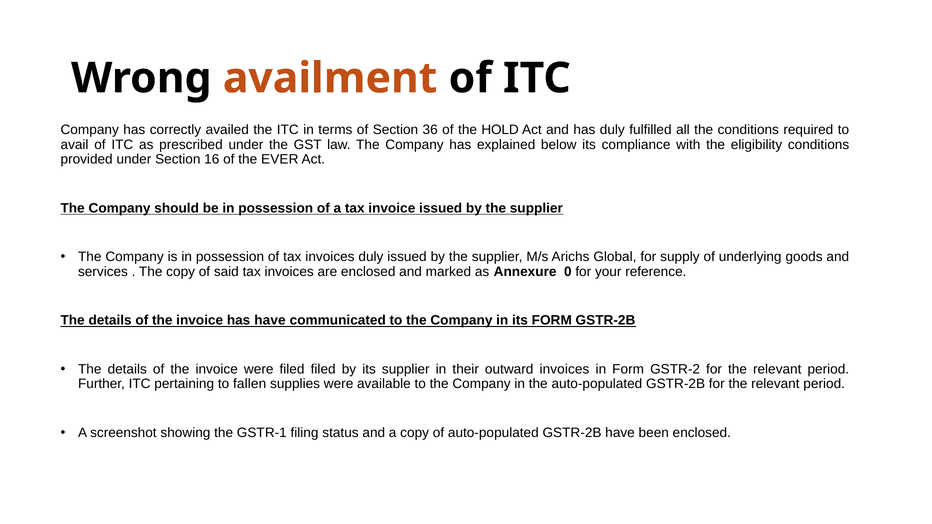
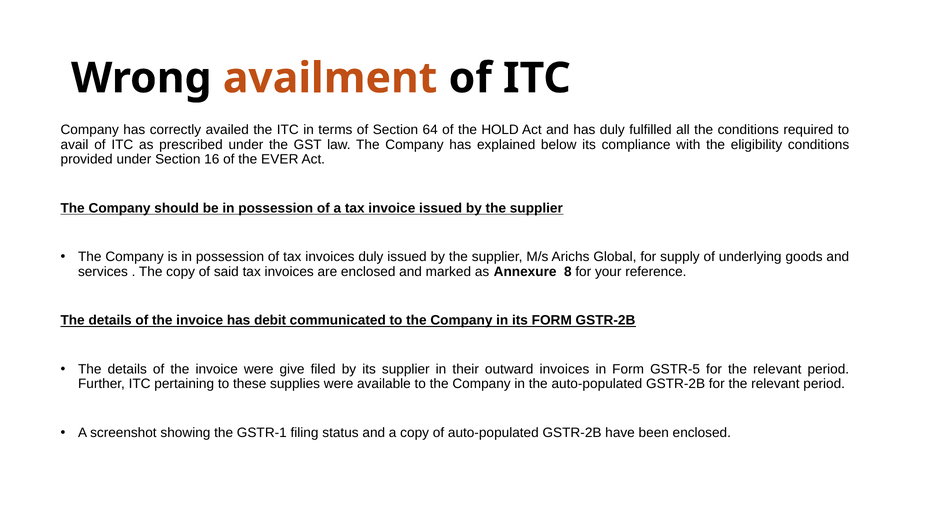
36: 36 -> 64
0: 0 -> 8
has have: have -> debit
were filed: filed -> give
GSTR-2: GSTR-2 -> GSTR-5
fallen: fallen -> these
